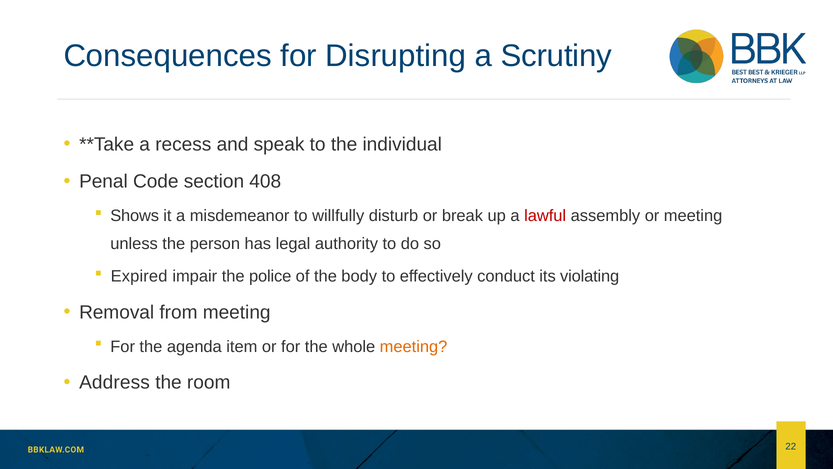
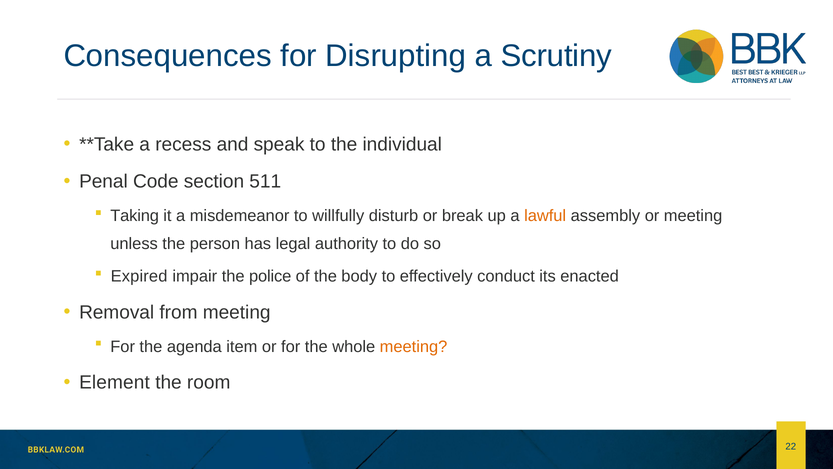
408: 408 -> 511
Shows: Shows -> Taking
lawful colour: red -> orange
violating: violating -> enacted
Address: Address -> Element
